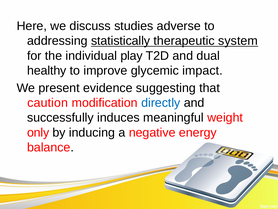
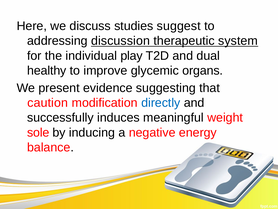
adverse: adverse -> suggest
statistically: statistically -> discussion
impact: impact -> organs
only: only -> sole
